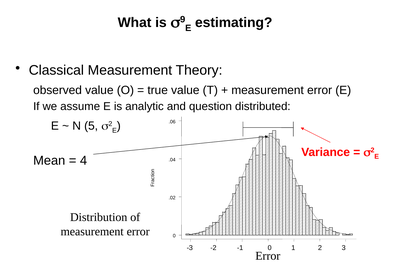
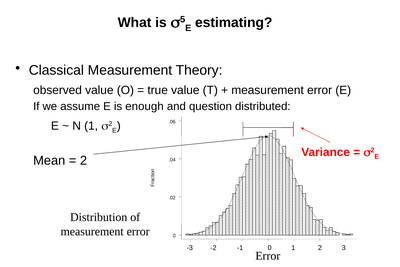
9: 9 -> 5
analytic: analytic -> enough
N 5: 5 -> 1
4 at (83, 160): 4 -> 2
